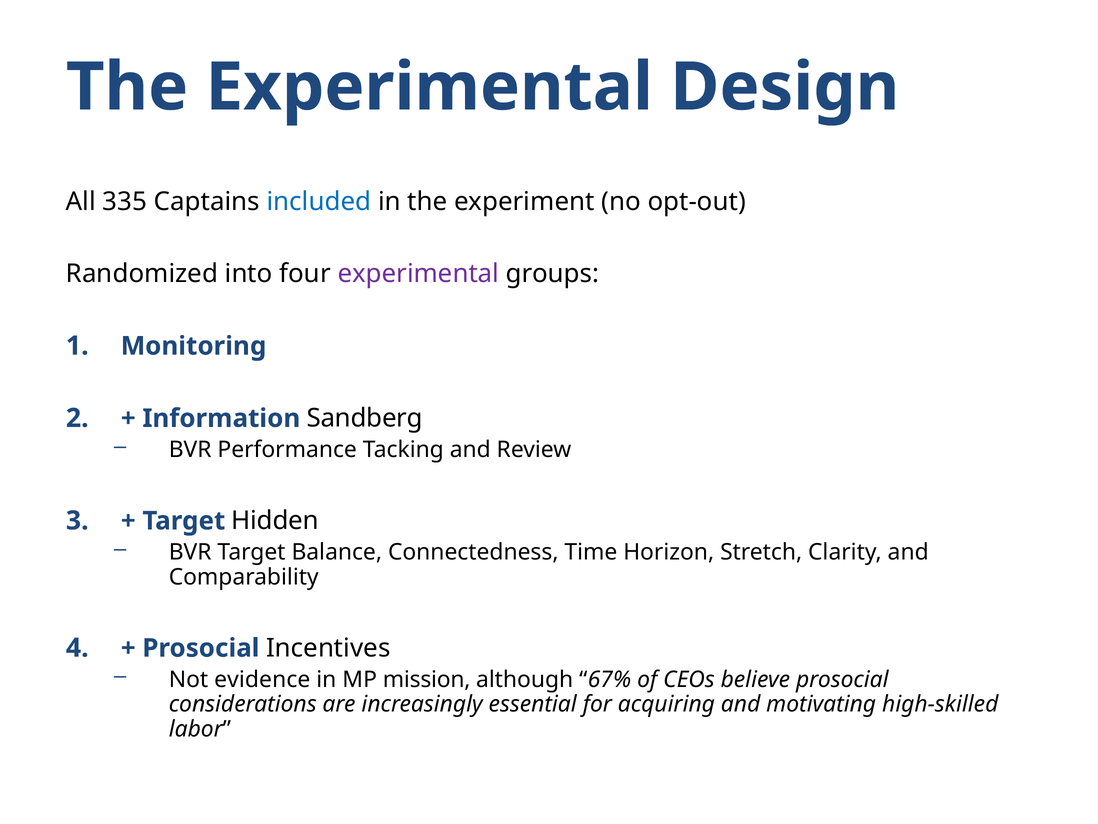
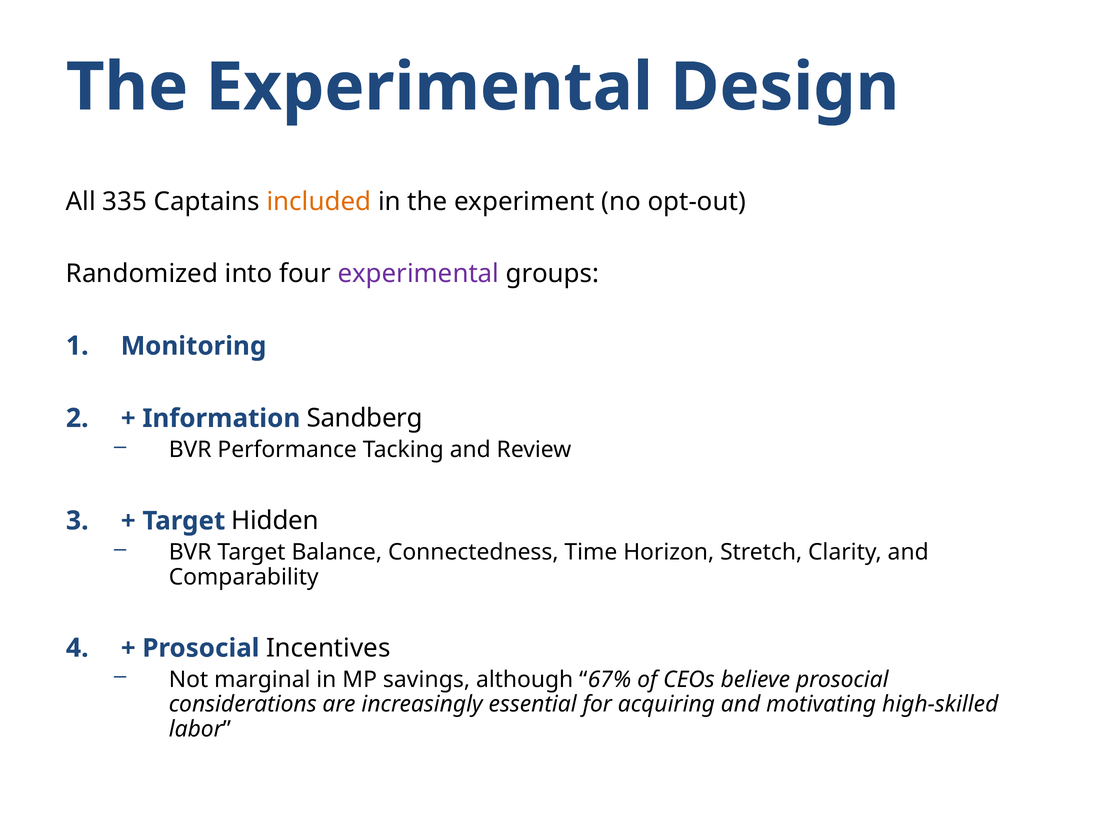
included colour: blue -> orange
evidence: evidence -> marginal
mission: mission -> savings
